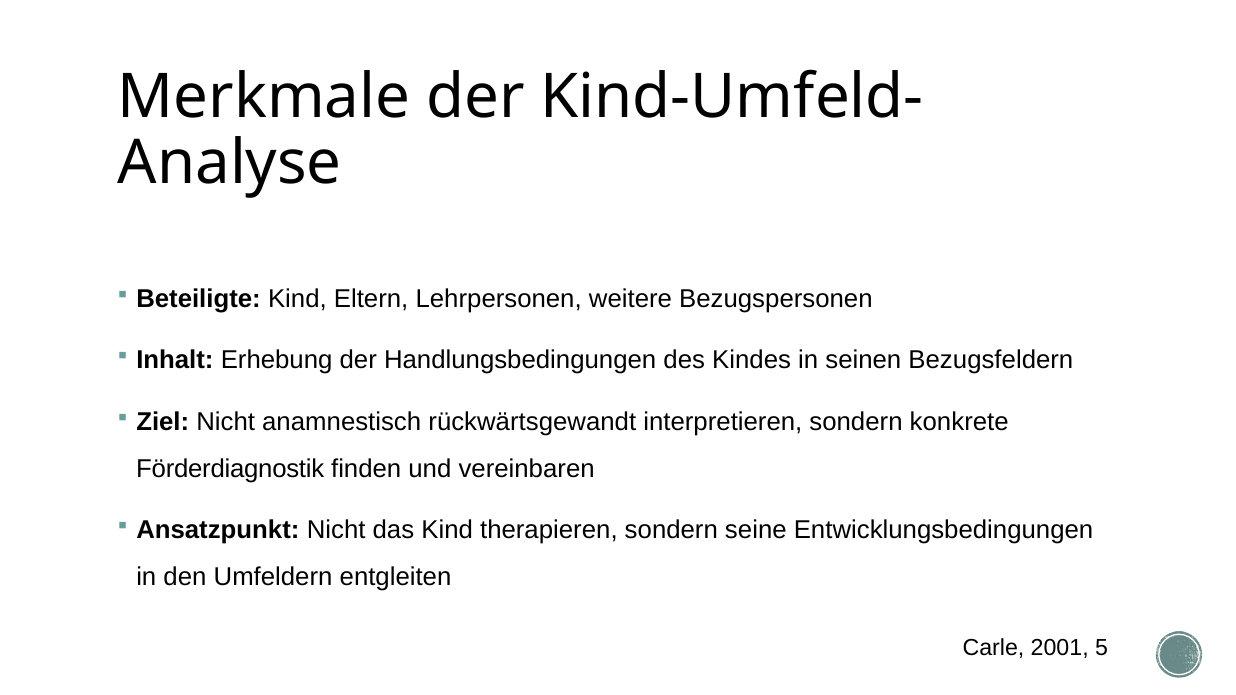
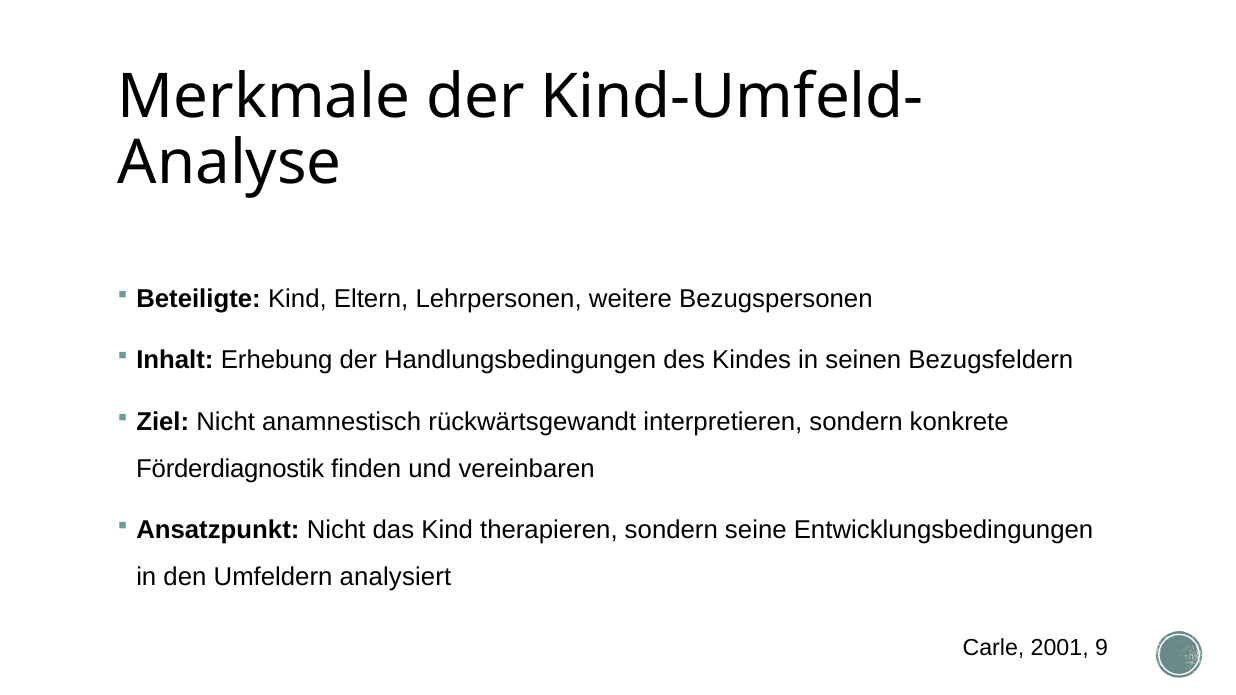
entgleiten: entgleiten -> analysiert
5: 5 -> 9
